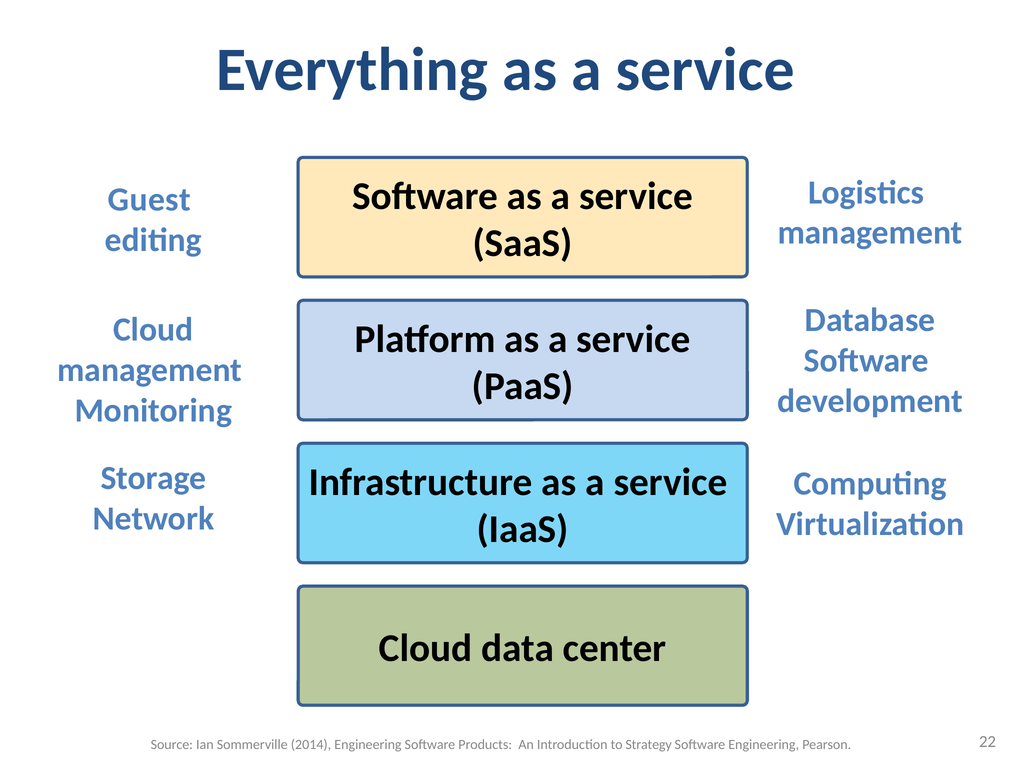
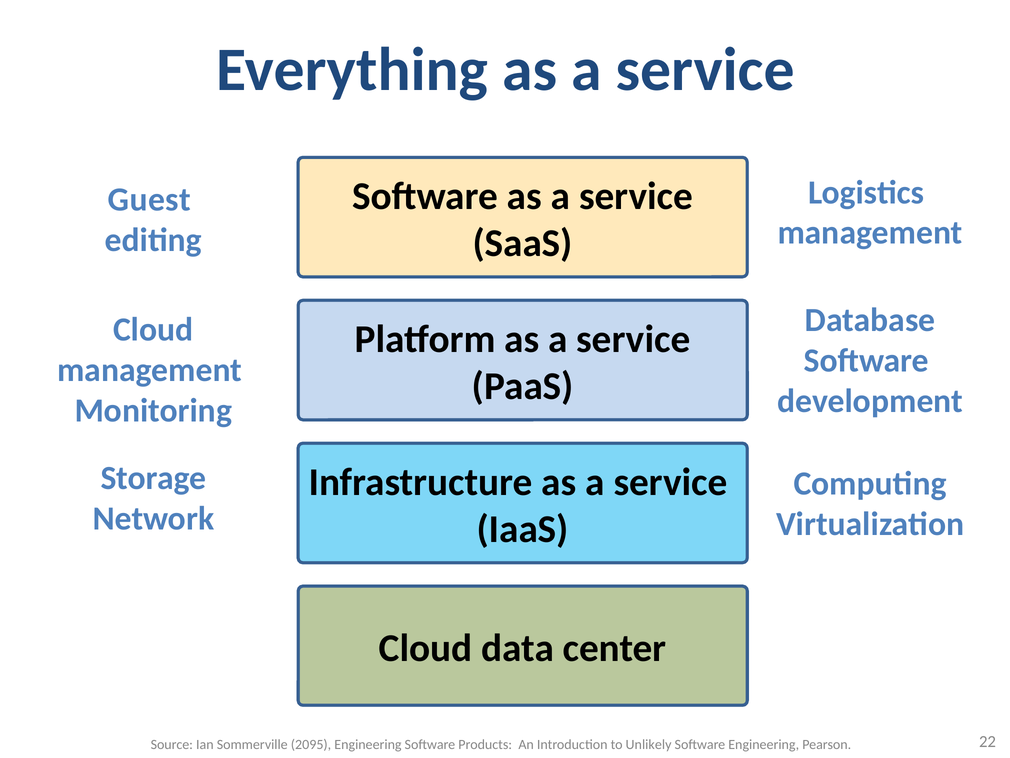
2014: 2014 -> 2095
Strategy: Strategy -> Unlikely
